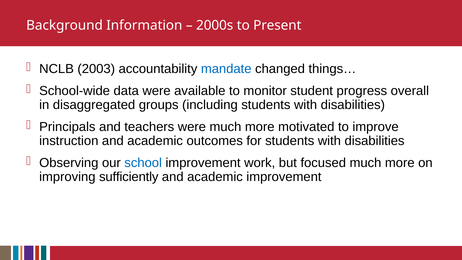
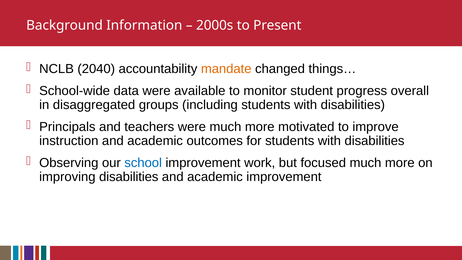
2003: 2003 -> 2040
mandate colour: blue -> orange
improving sufficiently: sufficiently -> disabilities
